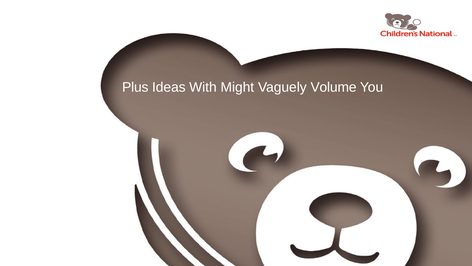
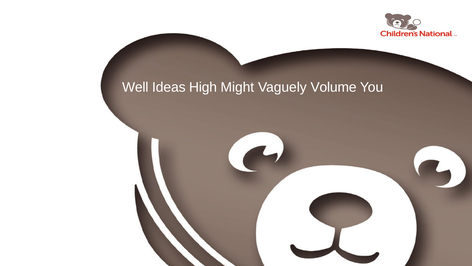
Plus: Plus -> Well
With: With -> High
